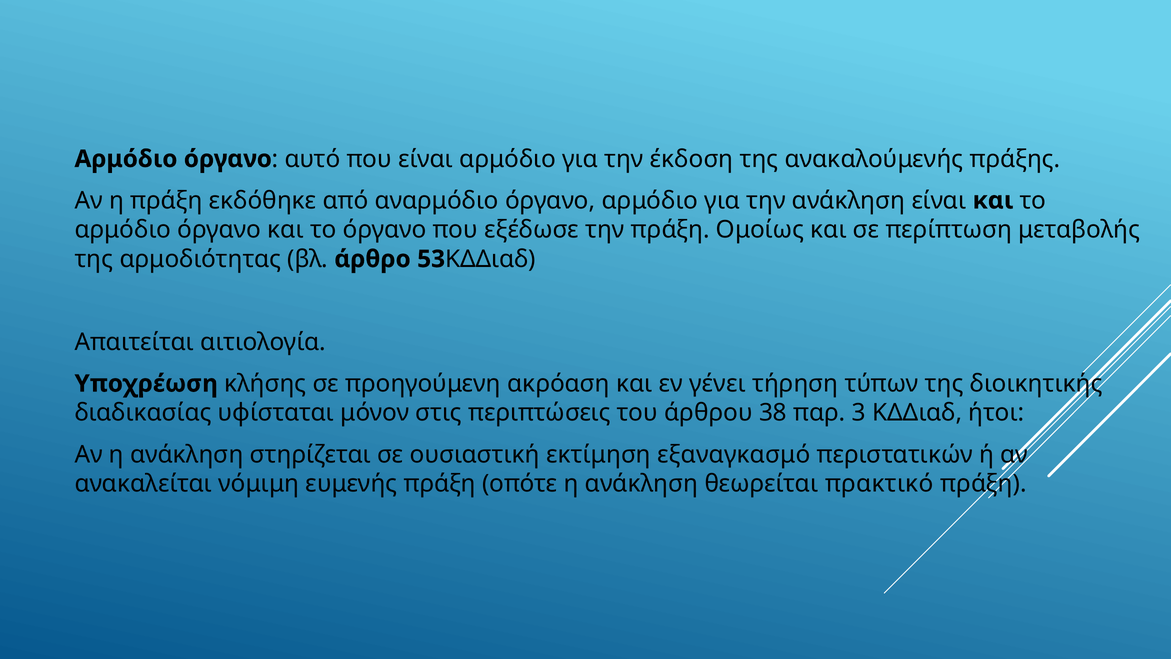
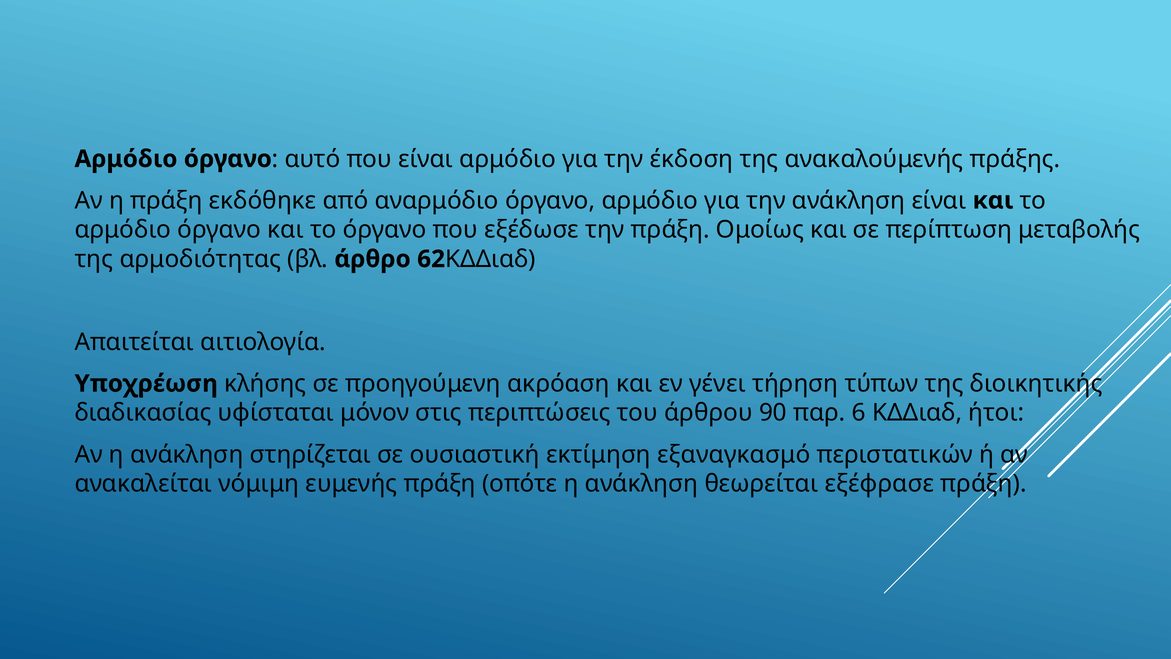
53: 53 -> 62
38: 38 -> 90
3: 3 -> 6
πρακτικό: πρακτικό -> εξέφρασε
